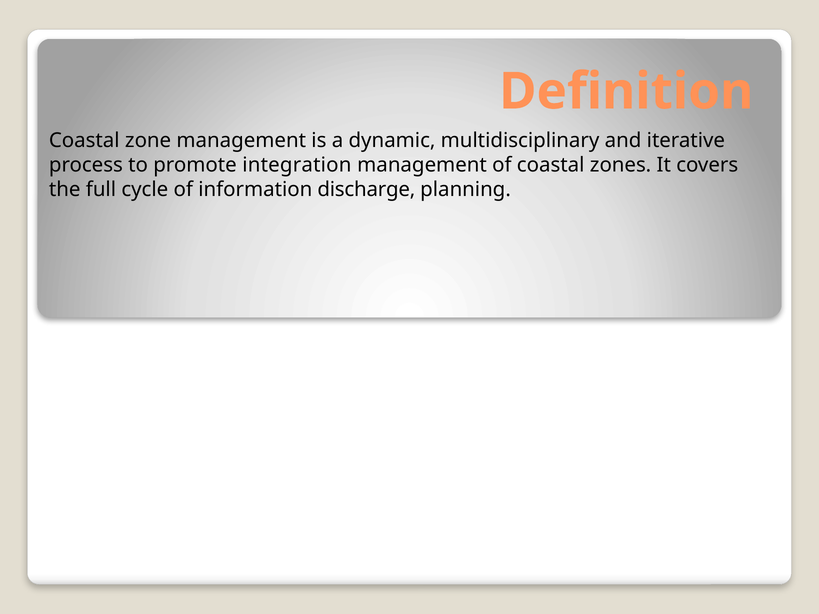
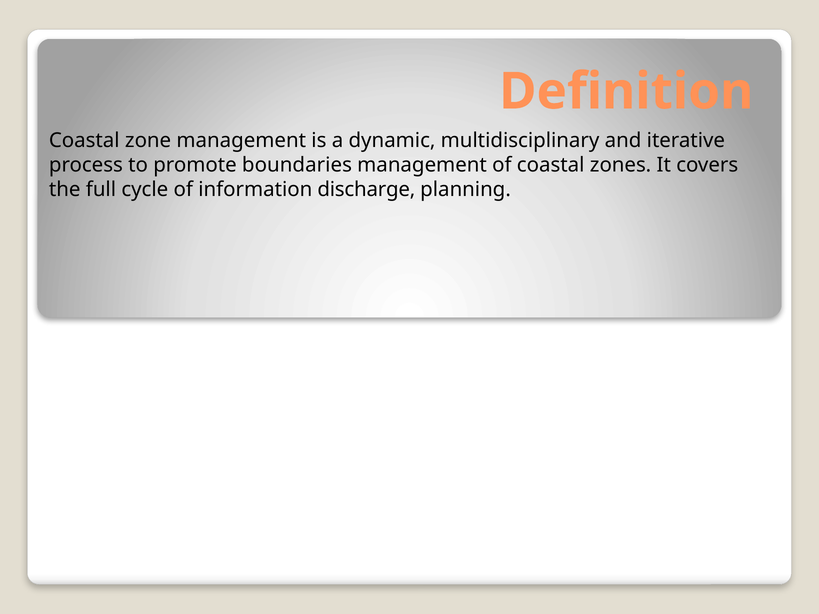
integration: integration -> boundaries
